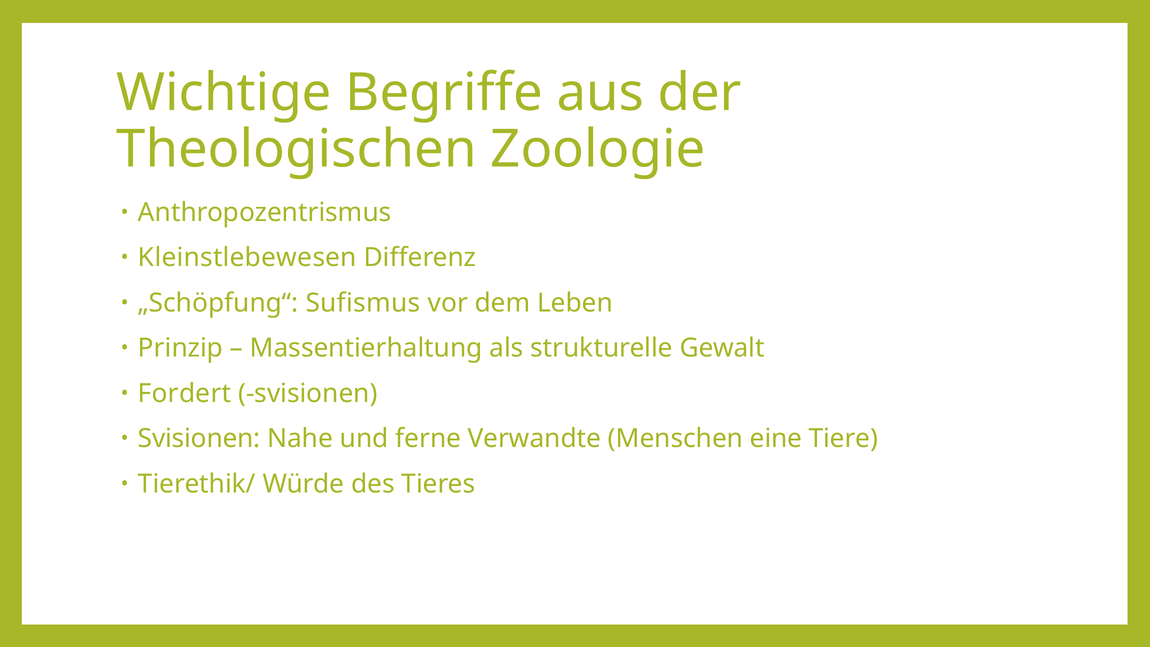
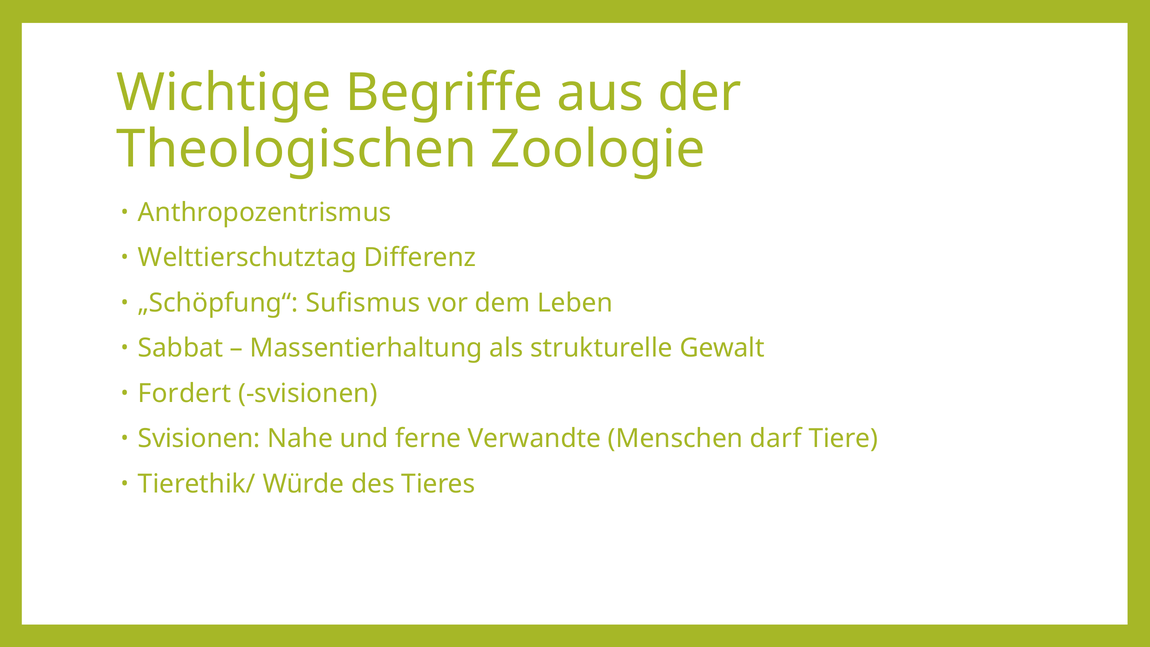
Kleinstlebewesen: Kleinstlebewesen -> Welttierschutztag
Prinzip: Prinzip -> Sabbat
eine: eine -> darf
